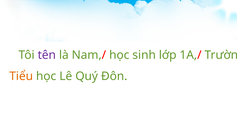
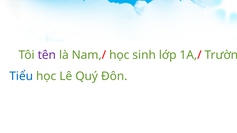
Tiểu colour: orange -> blue
